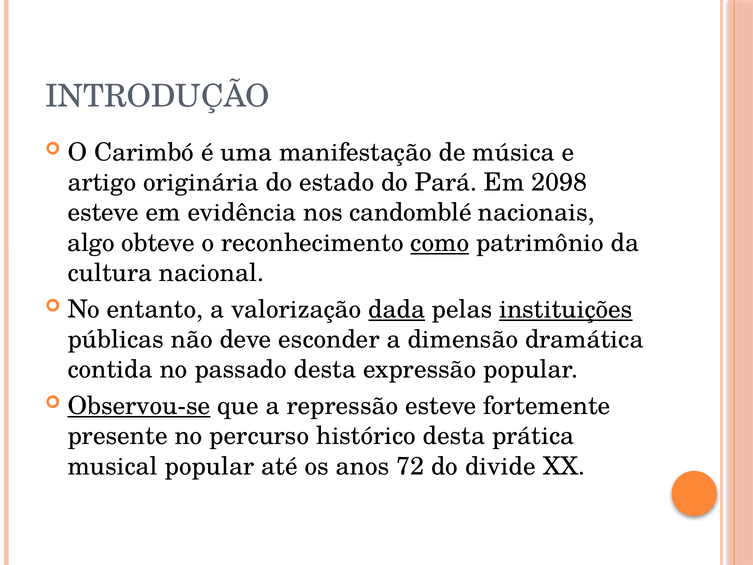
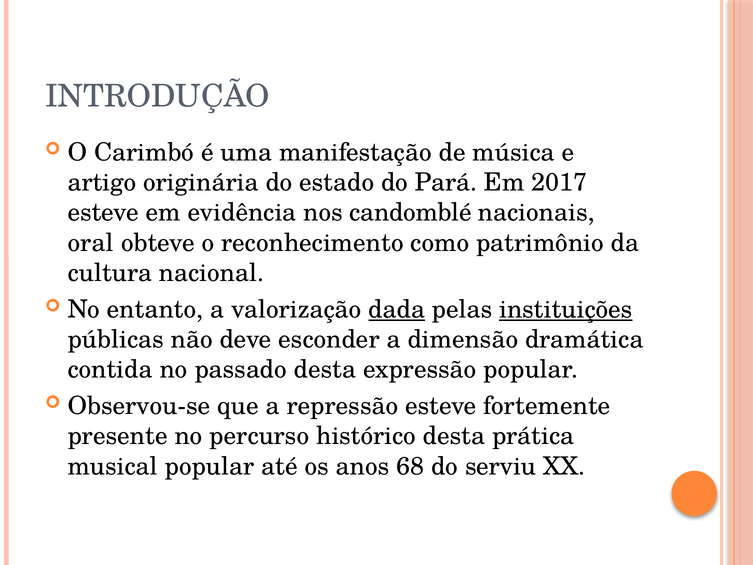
2098: 2098 -> 2017
algo: algo -> oral
como underline: present -> none
Observou-se underline: present -> none
72: 72 -> 68
divide: divide -> serviu
